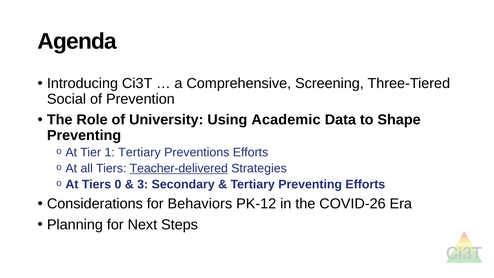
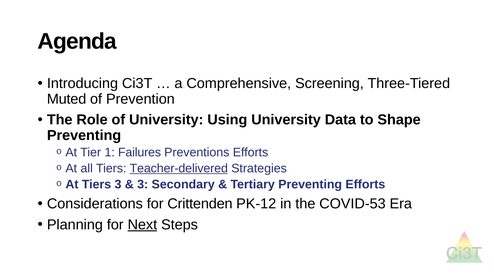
Social: Social -> Muted
Using Academic: Academic -> University
1 Tertiary: Tertiary -> Failures
Tiers 0: 0 -> 3
Behaviors: Behaviors -> Crittenden
COVID-26: COVID-26 -> COVID-53
Next underline: none -> present
